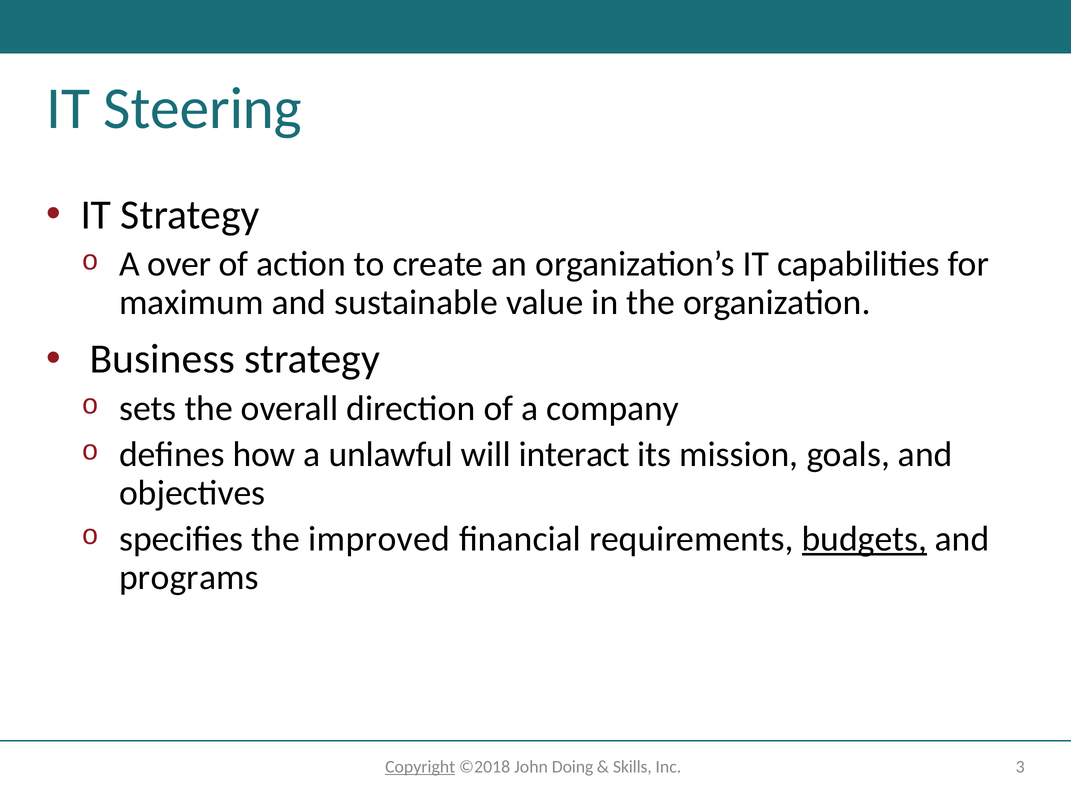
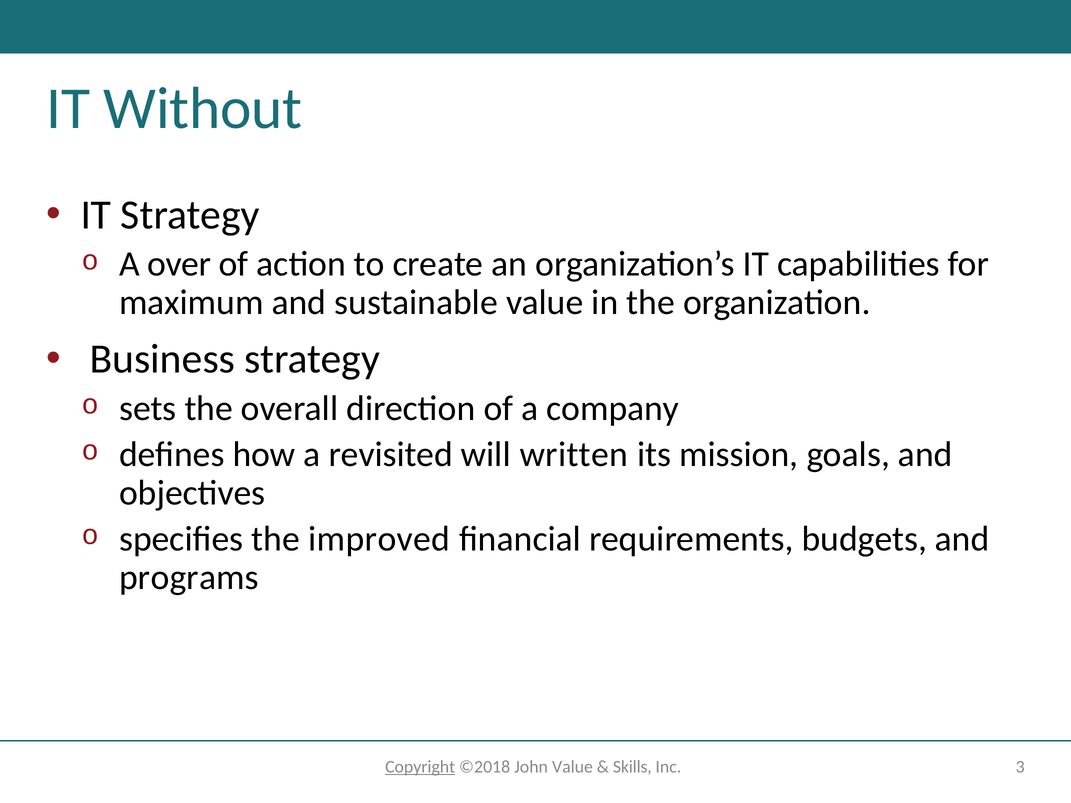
Steering: Steering -> Without
unlawful: unlawful -> revisited
interact: interact -> written
budgets underline: present -> none
John Doing: Doing -> Value
